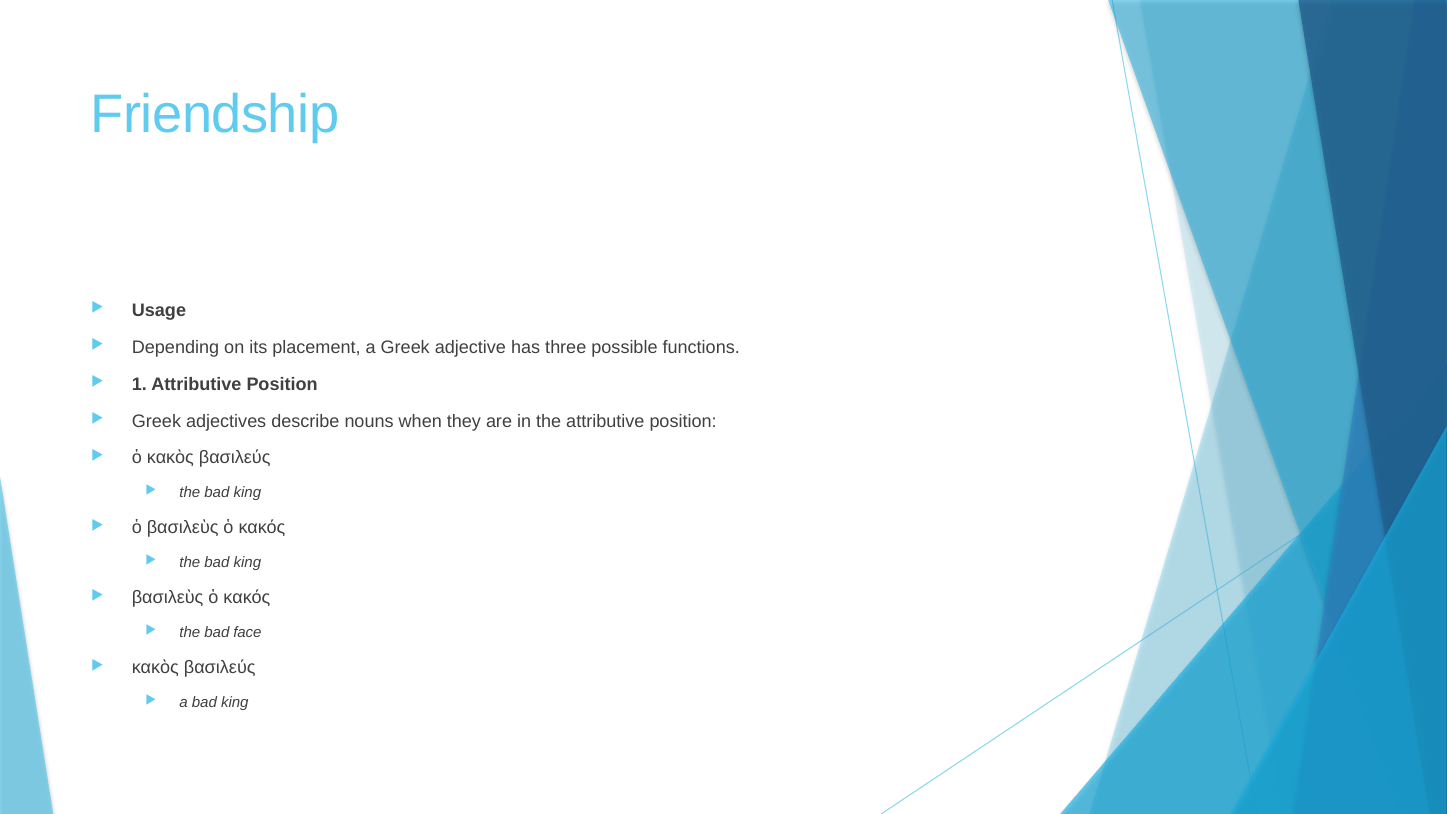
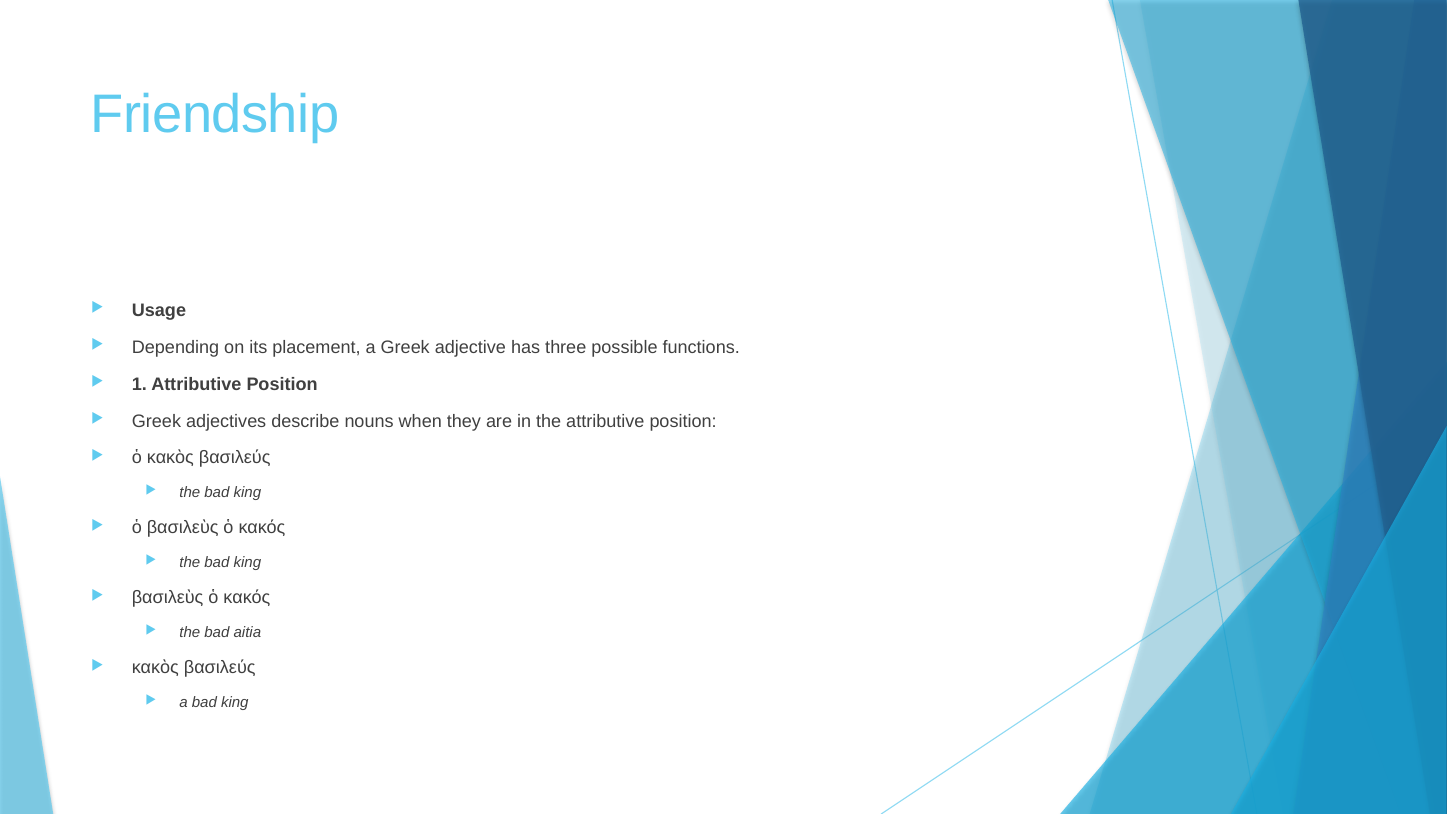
face: face -> aitia
